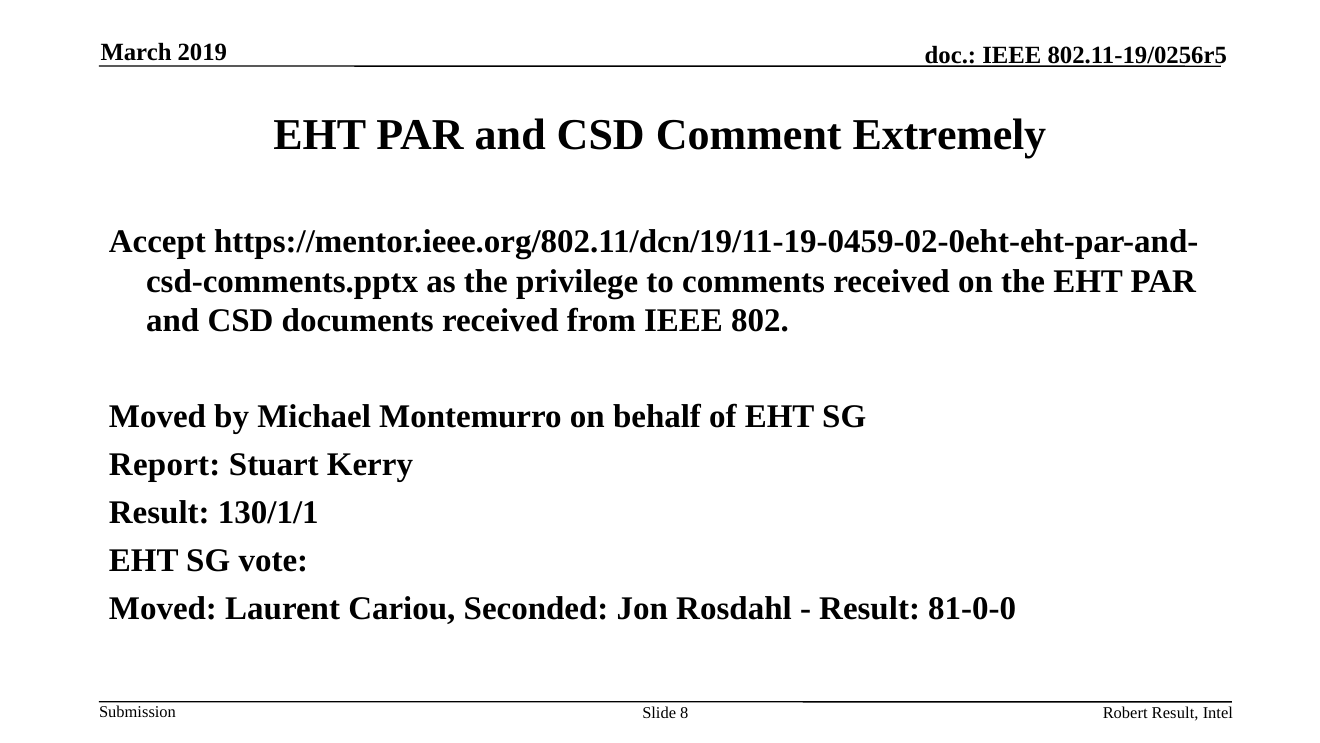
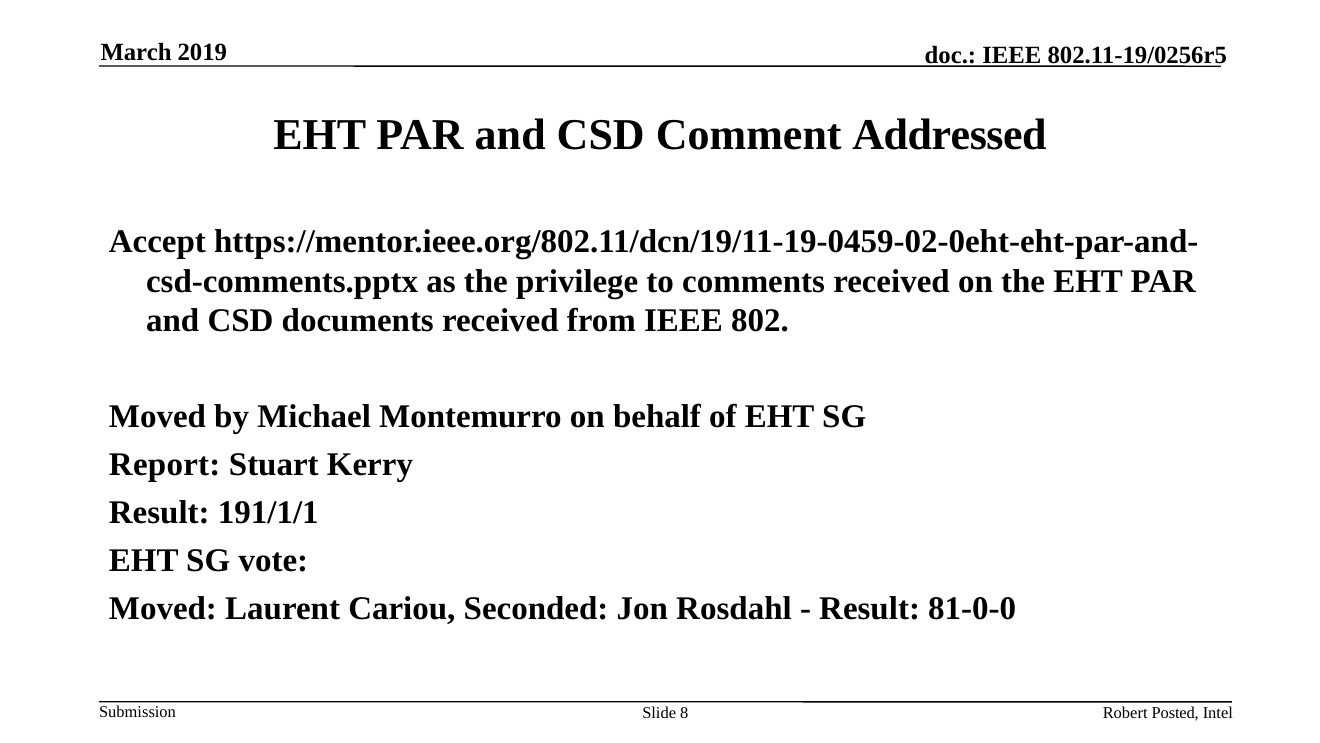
Extremely: Extremely -> Addressed
130/1/1: 130/1/1 -> 191/1/1
Robert Result: Result -> Posted
